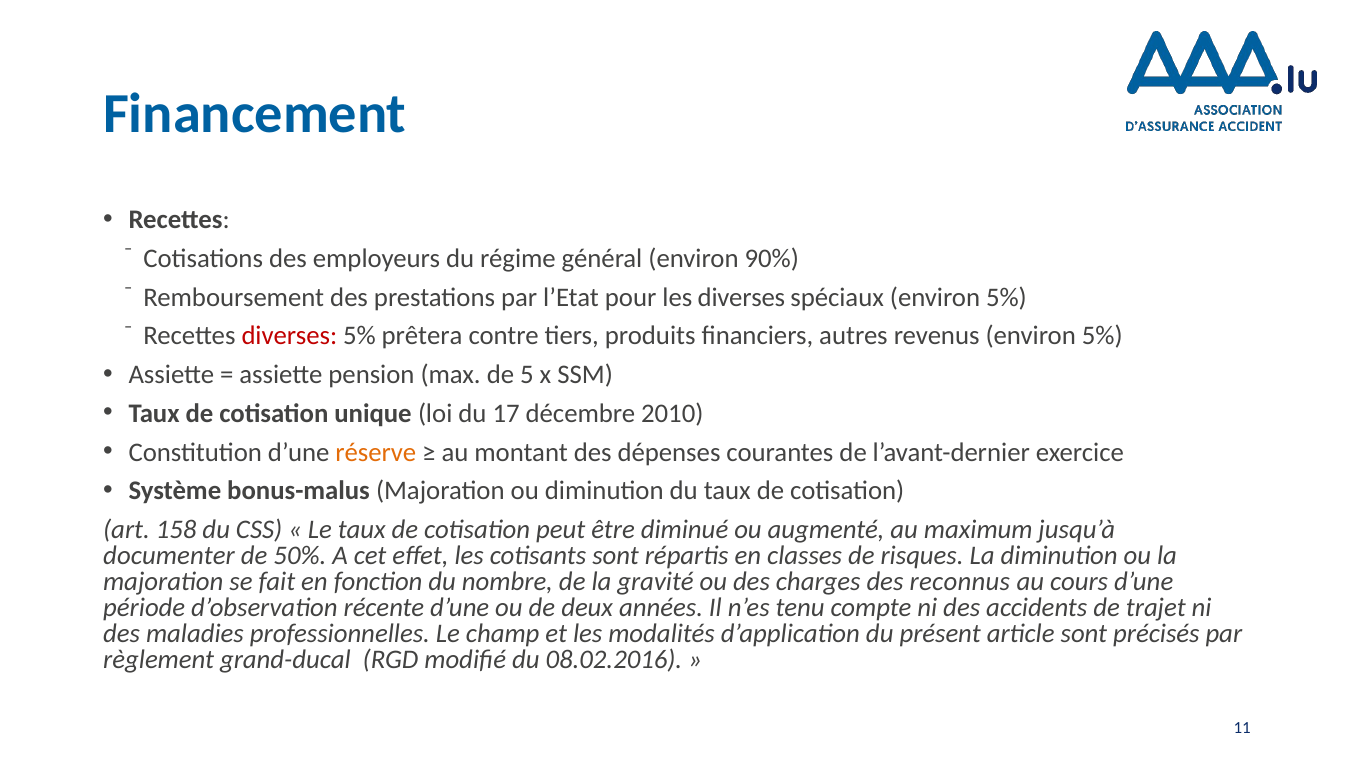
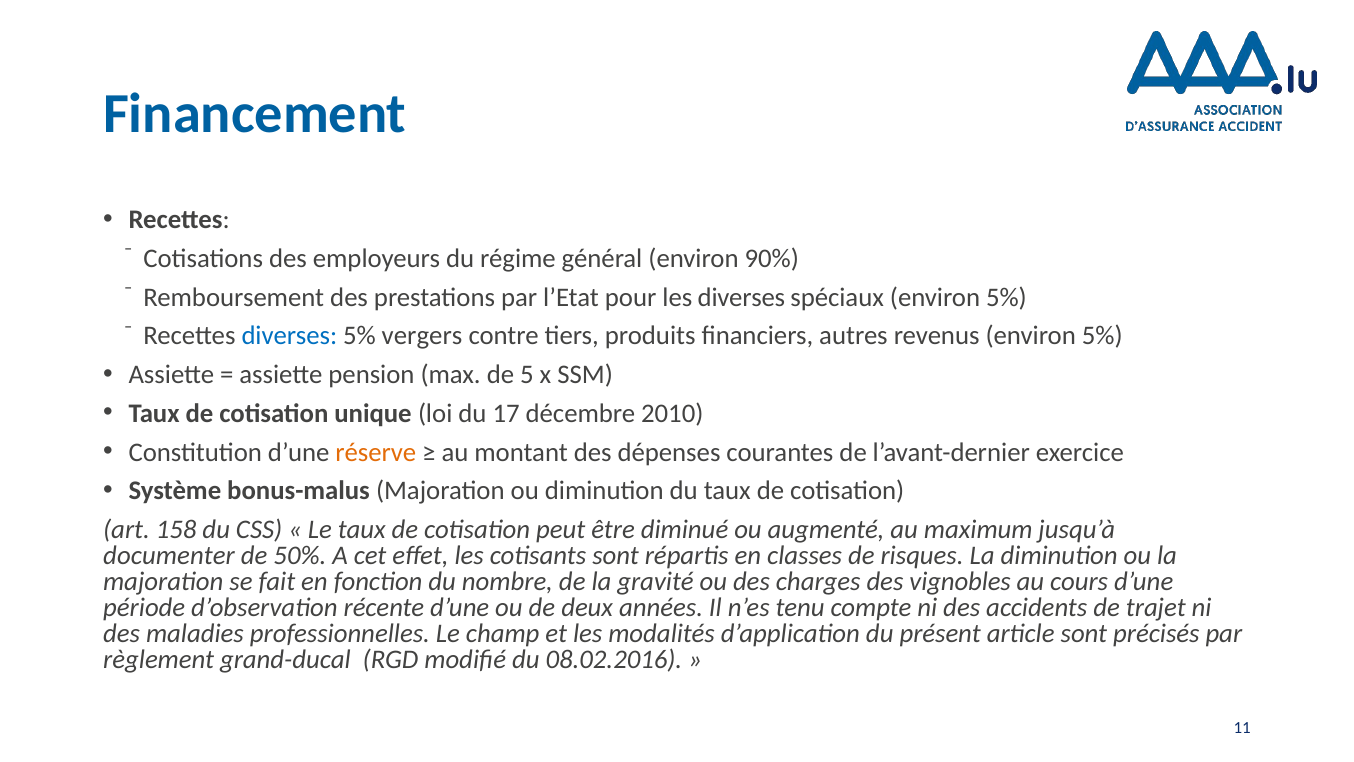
diverses at (289, 336) colour: red -> blue
prêtera: prêtera -> vergers
reconnus: reconnus -> vignobles
